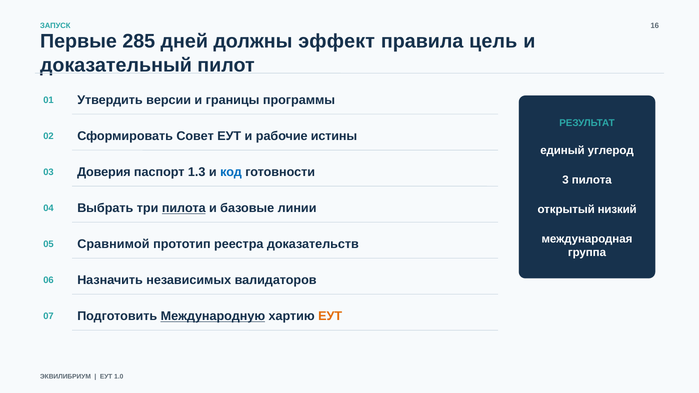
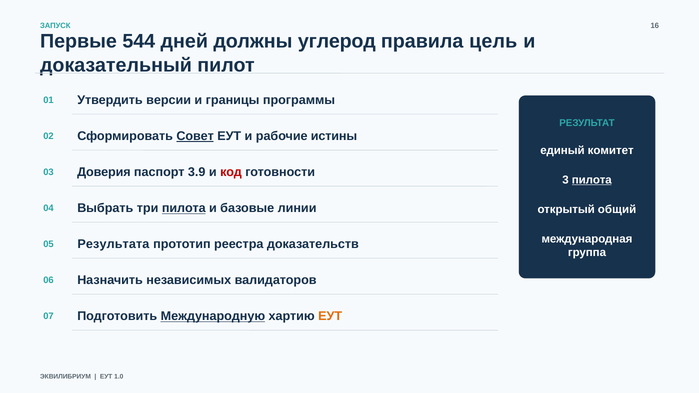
285: 285 -> 544
эффект: эффект -> углерод
Совет underline: none -> present
углерод: углерод -> комитет
1.3: 1.3 -> 3.9
код colour: blue -> red
пилота at (592, 180) underline: none -> present
низкий: низкий -> общий
Сравнимой: Сравнимой -> Результата
